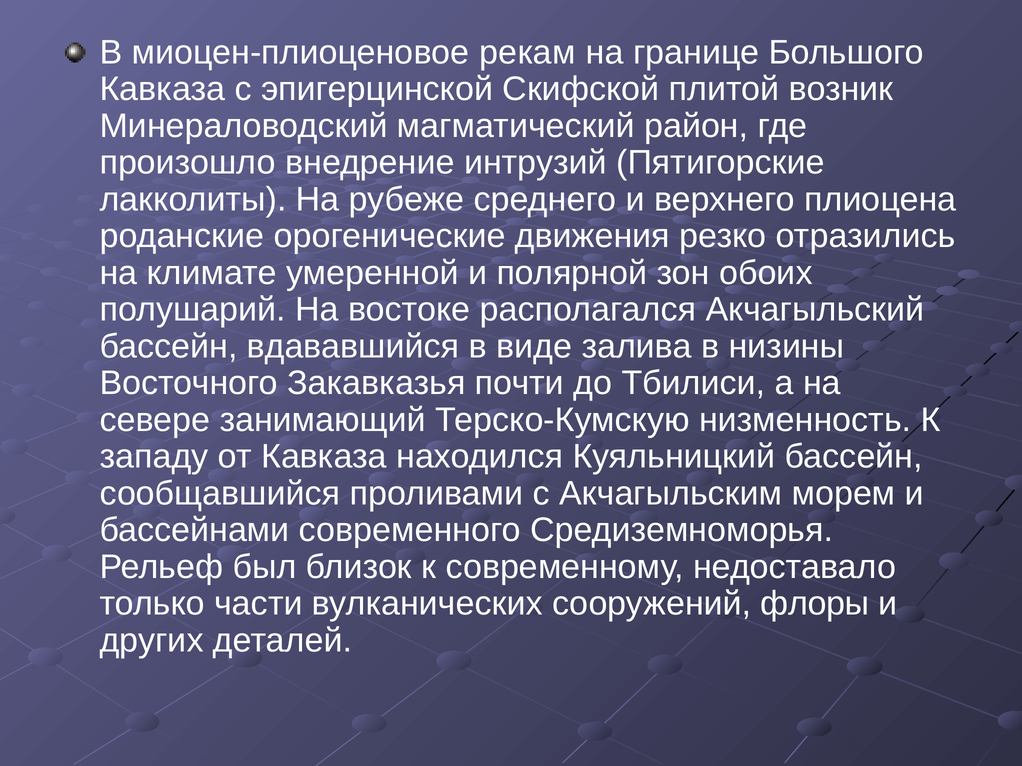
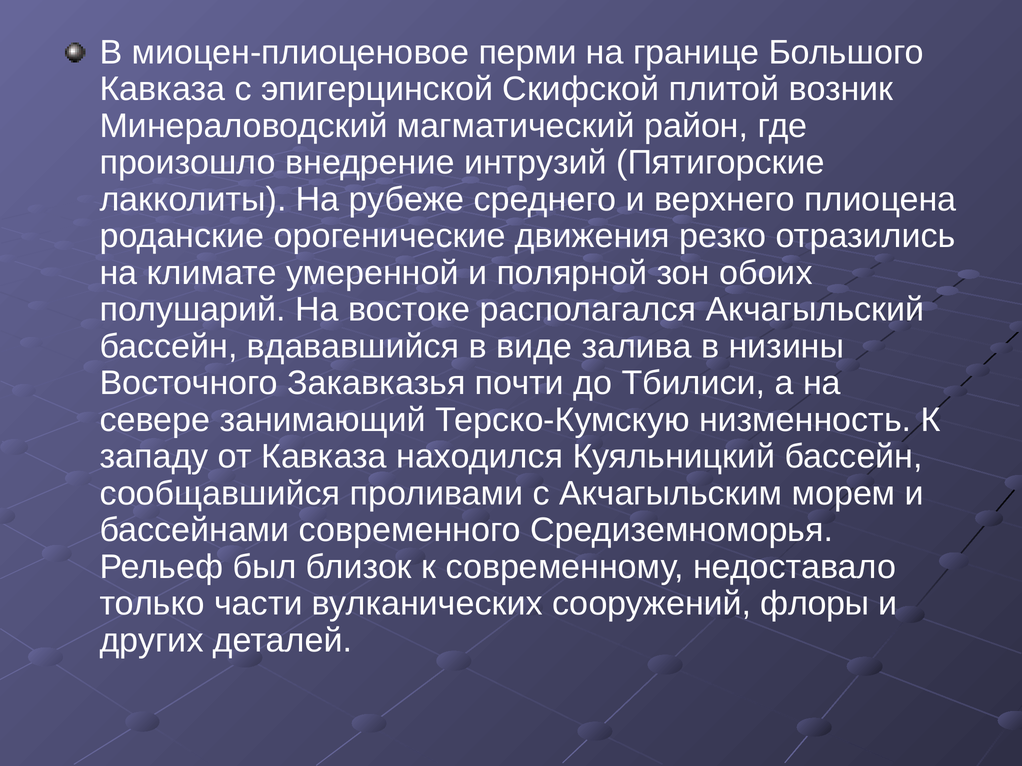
рекам: рекам -> перми
